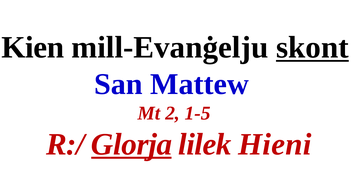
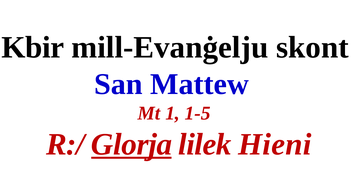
Kien: Kien -> Kbir
skont underline: present -> none
2: 2 -> 1
